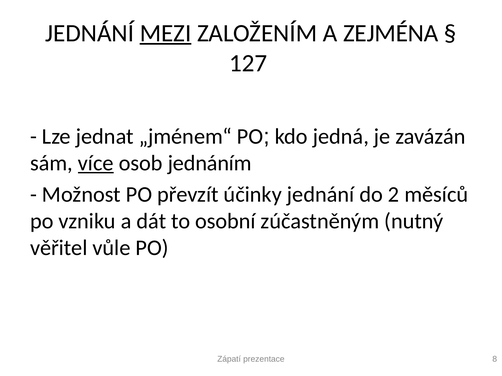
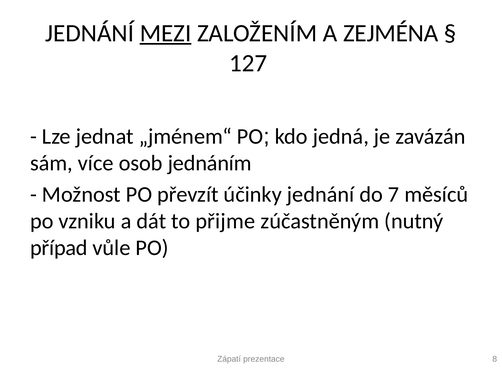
více underline: present -> none
2: 2 -> 7
osobní: osobní -> přijme
věřitel: věřitel -> případ
